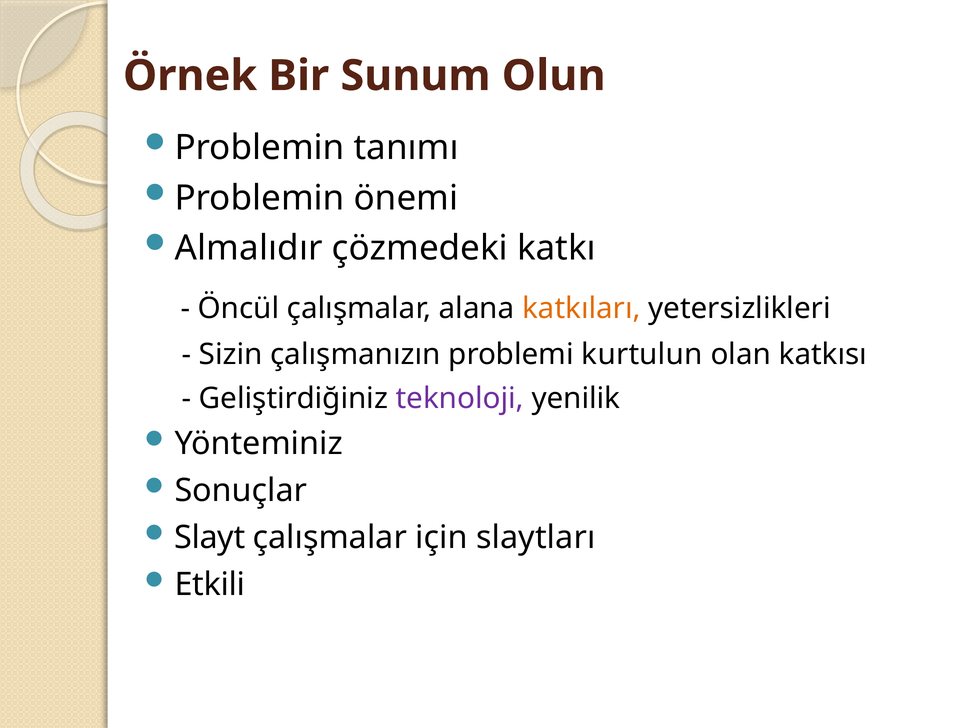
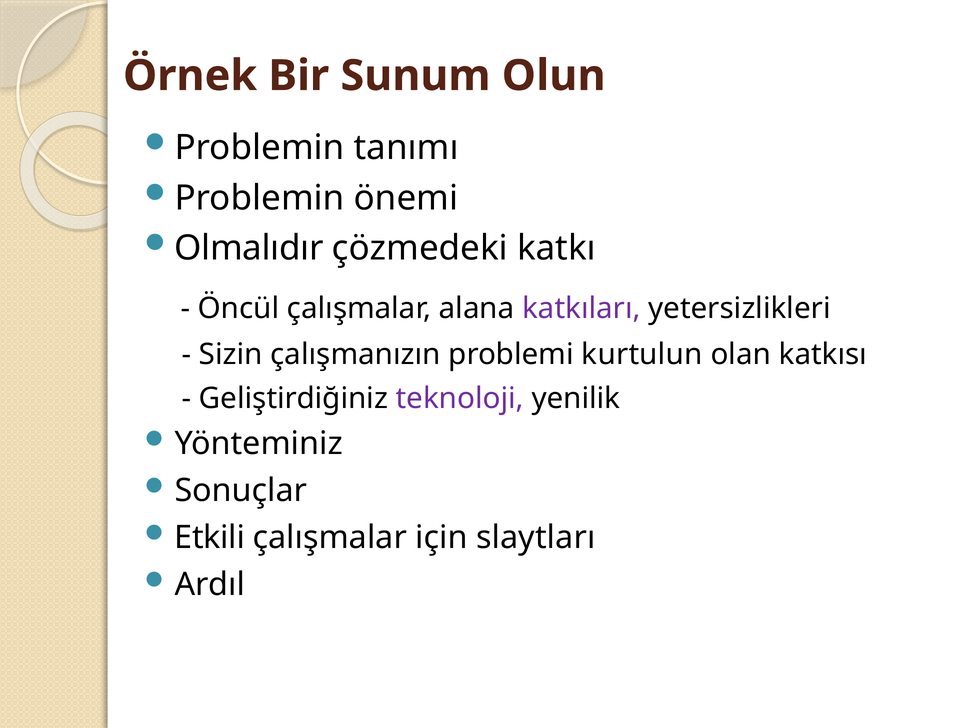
Almalıdır: Almalıdır -> Olmalıdır
katkıları colour: orange -> purple
Slayt: Slayt -> Etkili
Etkili: Etkili -> Ardıl
